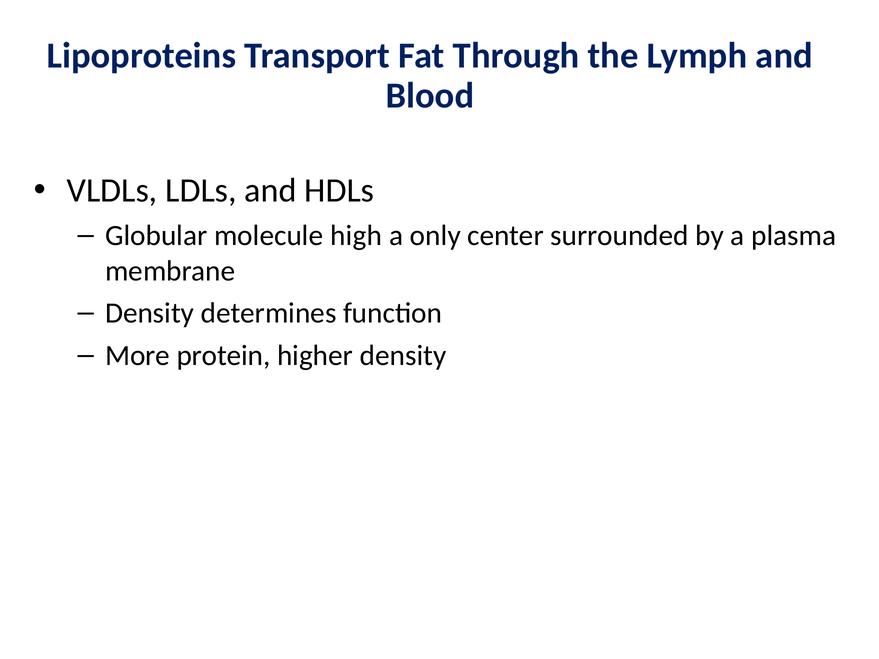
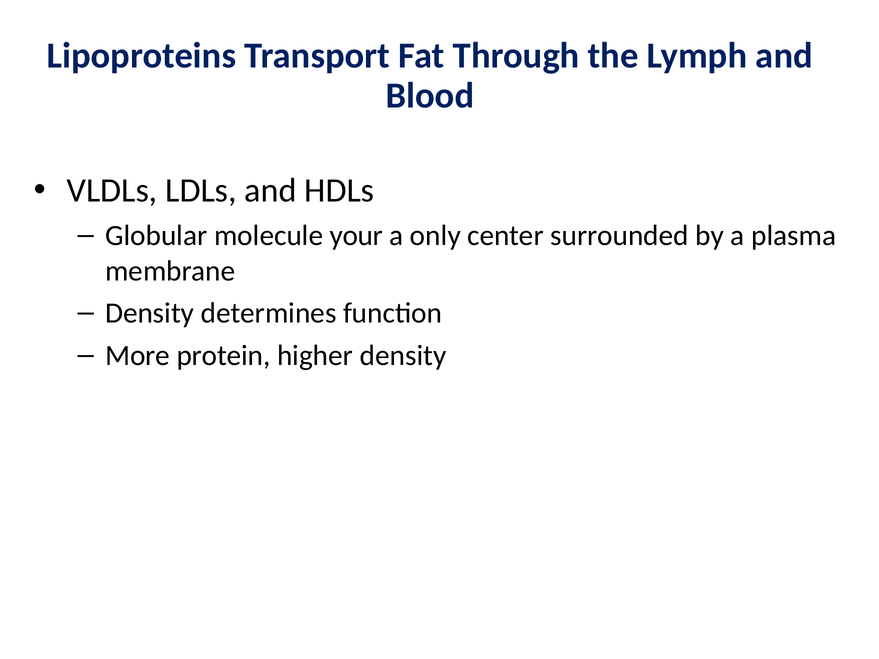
high: high -> your
